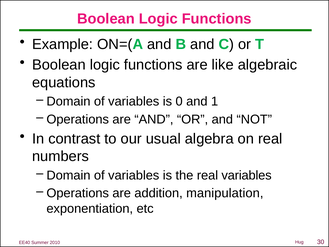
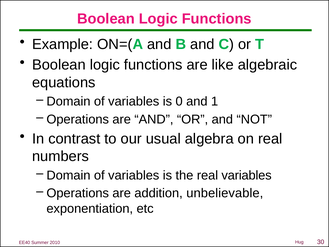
manipulation: manipulation -> unbelievable
